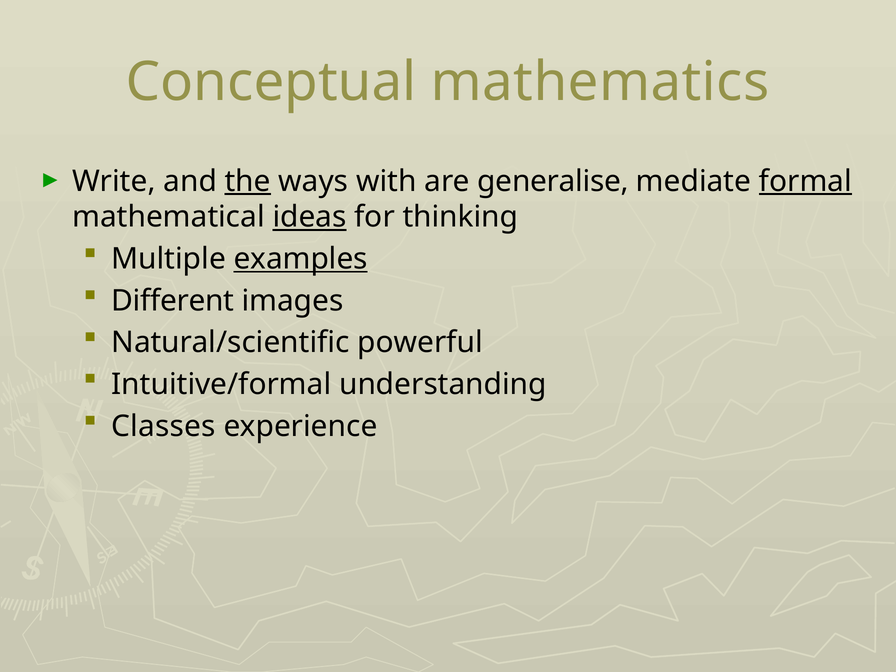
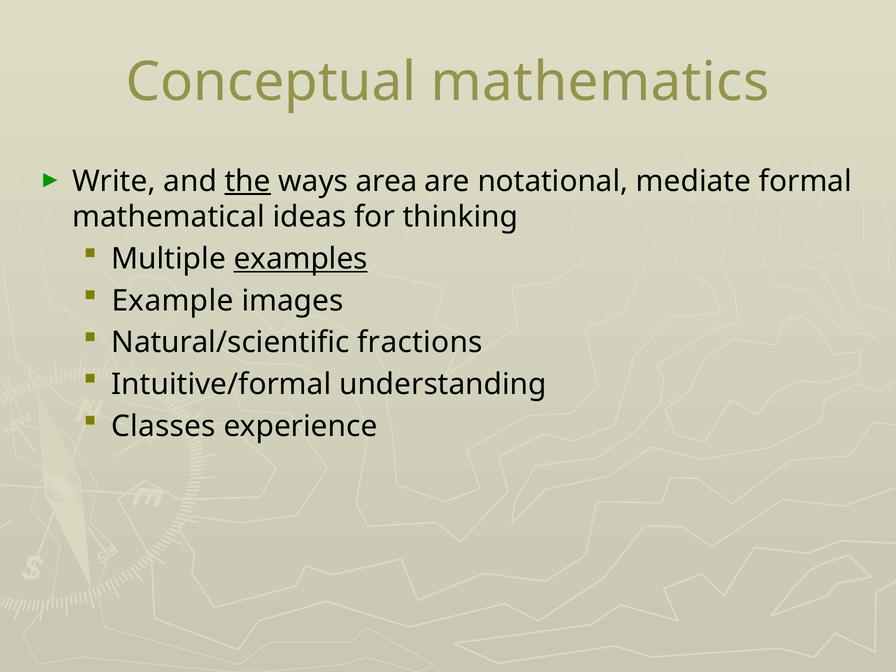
with: with -> area
generalise: generalise -> notational
formal underline: present -> none
ideas underline: present -> none
Different: Different -> Example
powerful: powerful -> fractions
